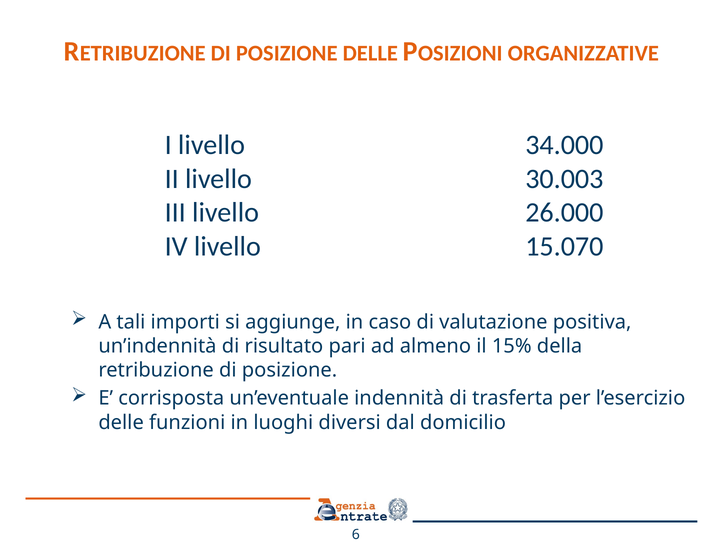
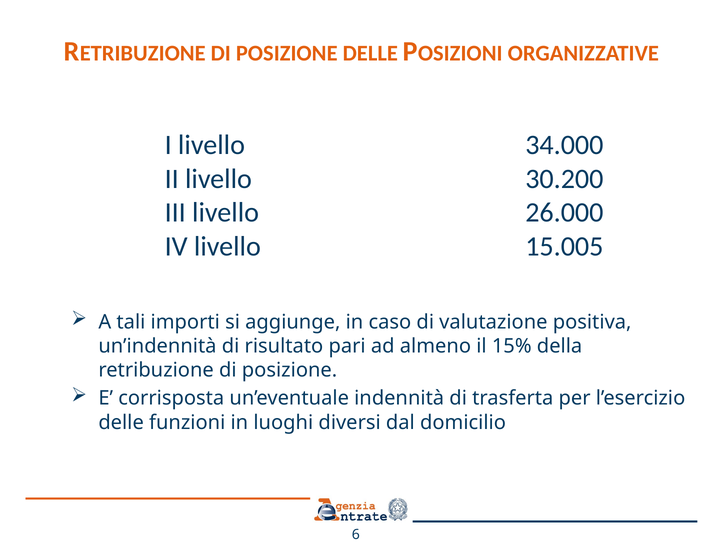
30.003: 30.003 -> 30.200
15.070: 15.070 -> 15.005
